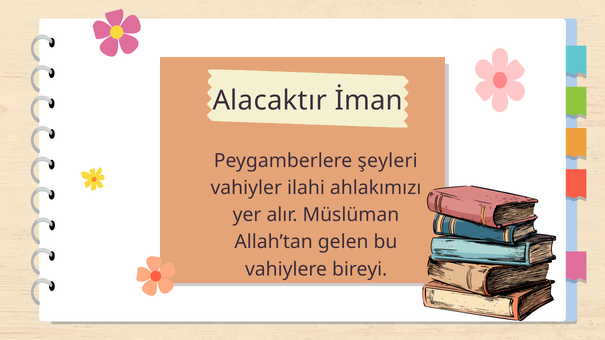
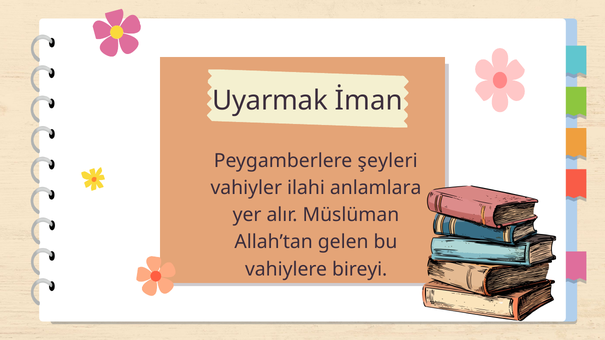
Alacaktır: Alacaktır -> Uyarmak
ahlakımızı: ahlakımızı -> anlamlara
